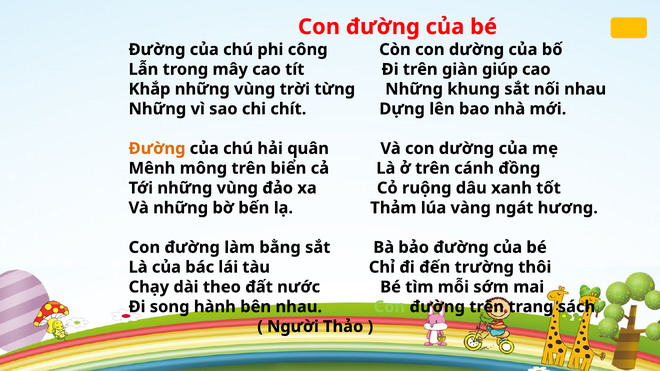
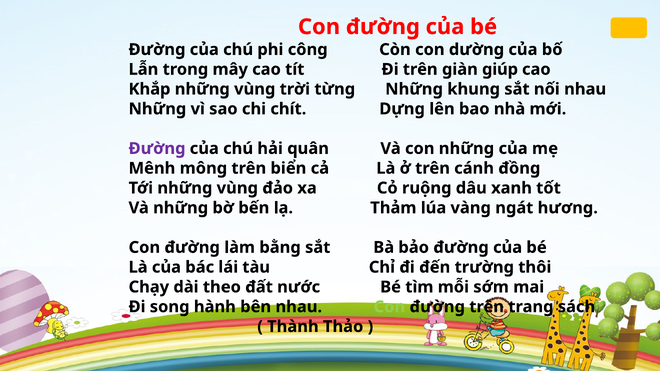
Đường at (157, 149) colour: orange -> purple
Và con dường: dường -> những
Người: Người -> Thành
